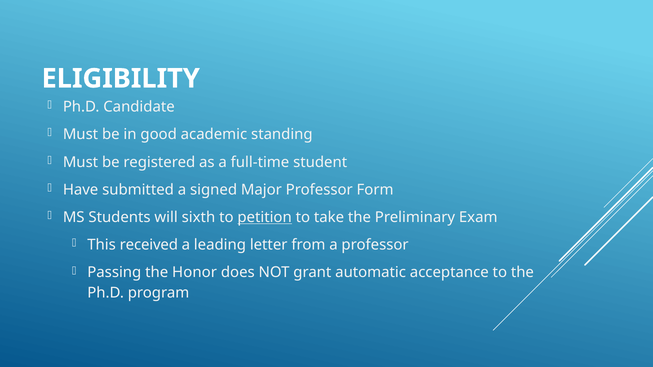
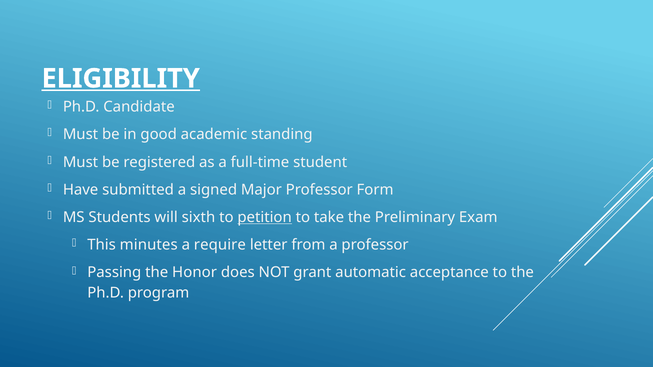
ELIGIBILITY underline: none -> present
received: received -> minutes
leading: leading -> require
